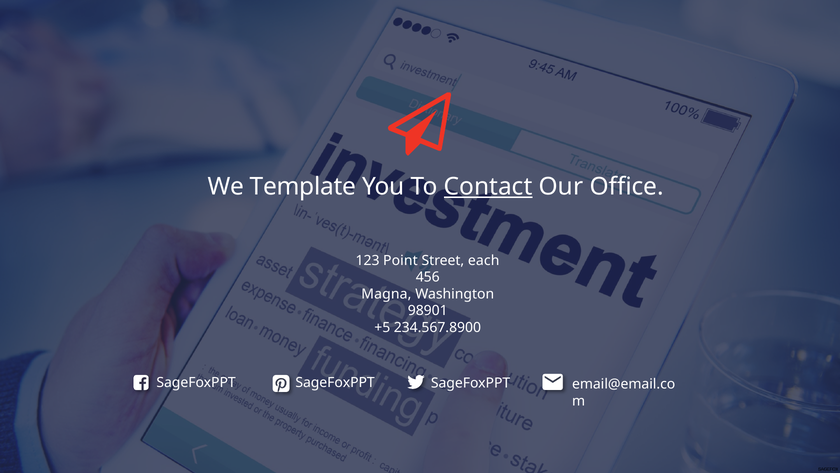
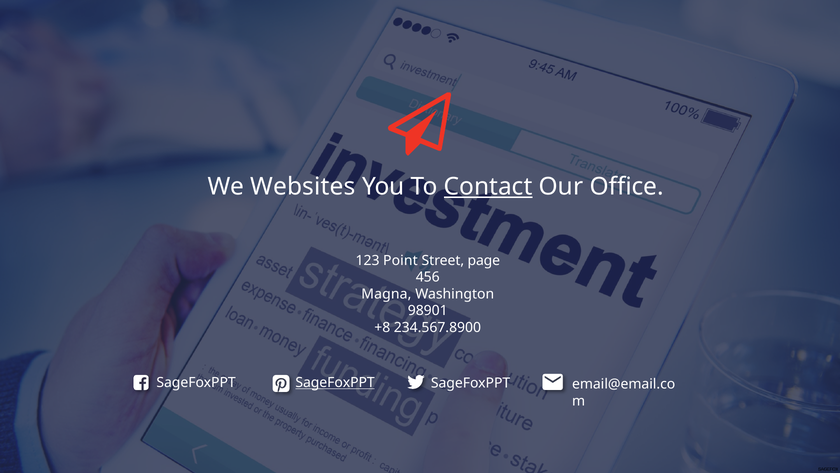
Template: Template -> Websites
each: each -> page
+5: +5 -> +8
SageFoxPPT at (335, 382) underline: none -> present
